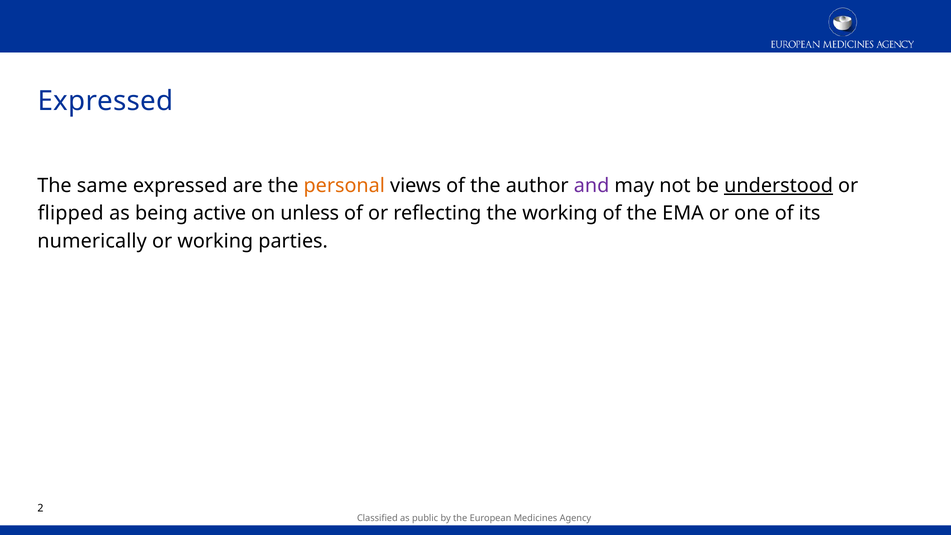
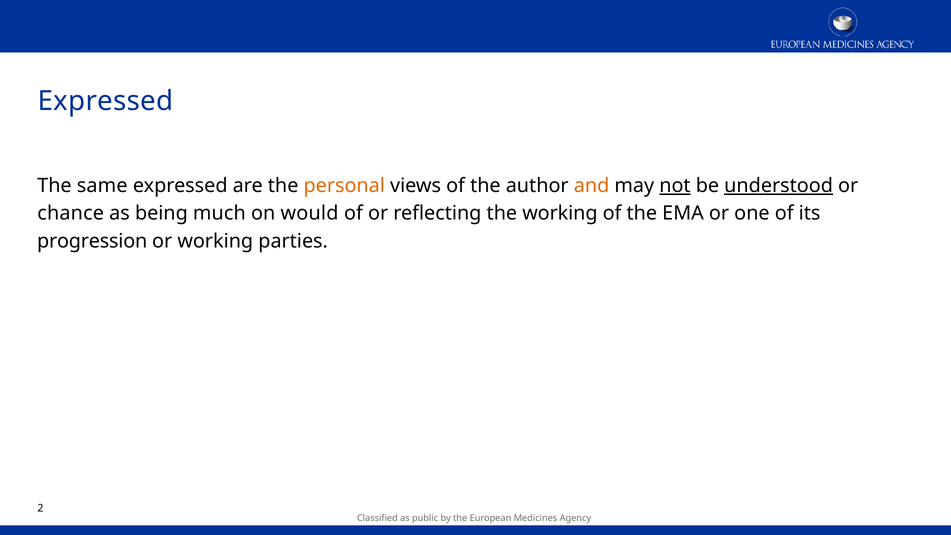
and colour: purple -> orange
not underline: none -> present
flipped: flipped -> chance
active: active -> much
unless: unless -> would
numerically: numerically -> progression
